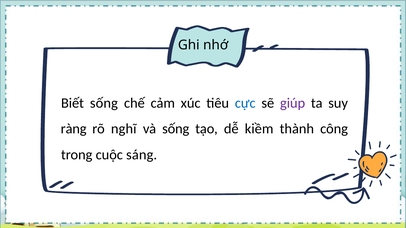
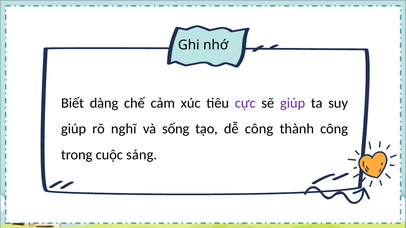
Biết sống: sống -> dàng
cực colour: blue -> purple
ràng at (74, 129): ràng -> giúp
dễ kiềm: kiềm -> công
